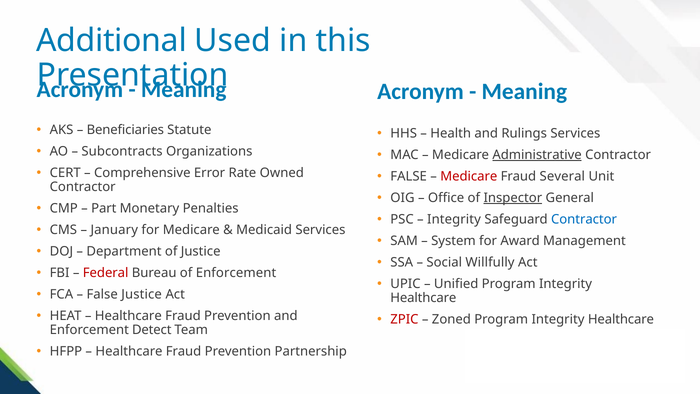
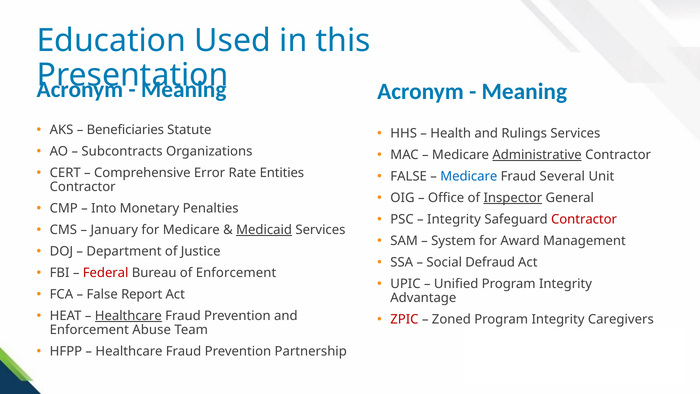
Additional: Additional -> Education
Owned: Owned -> Entities
Medicare at (469, 176) colour: red -> blue
Part: Part -> Into
Contractor at (584, 219) colour: blue -> red
Medicaid underline: none -> present
Willfully: Willfully -> Defraud
False Justice: Justice -> Report
Healthcare at (423, 298): Healthcare -> Advantage
Healthcare at (128, 316) underline: none -> present
Zoned Program Integrity Healthcare: Healthcare -> Caregivers
Detect: Detect -> Abuse
